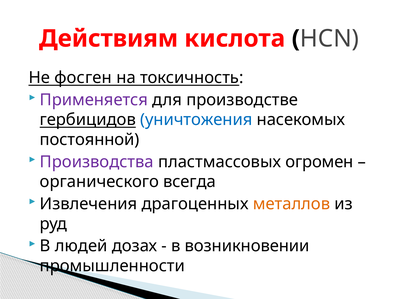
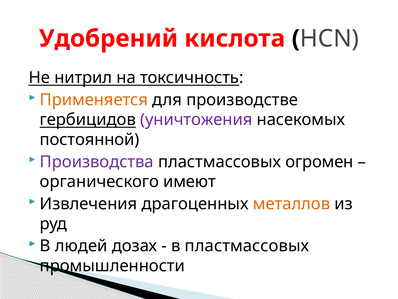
Действиям: Действиям -> Удобрений
фосген: фосген -> нитрил
Применяется colour: purple -> orange
уничтожения colour: blue -> purple
всегда: всегда -> имеют
в возникновении: возникновении -> пластмассовых
